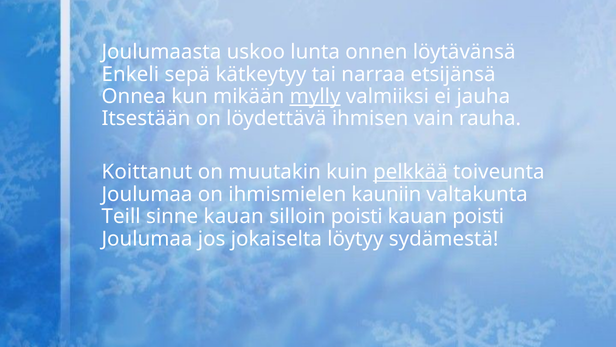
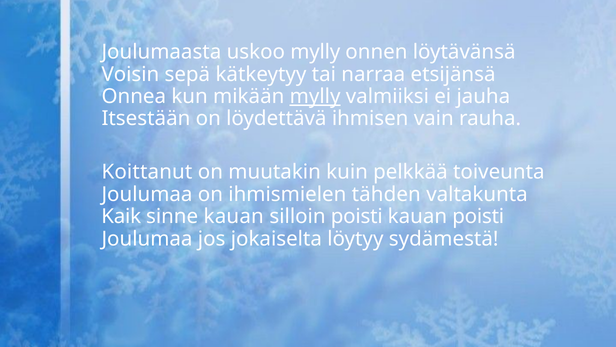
uskoo lunta: lunta -> mylly
Enkeli: Enkeli -> Voisin
pelkkää underline: present -> none
kauniin: kauniin -> tähden
Teill: Teill -> Kaik
